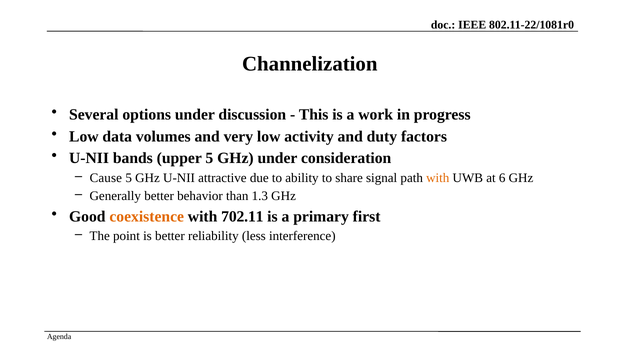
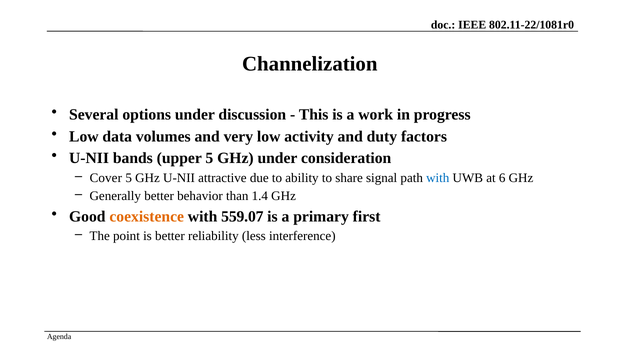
Cause: Cause -> Cover
with at (438, 178) colour: orange -> blue
1.3: 1.3 -> 1.4
702.11: 702.11 -> 559.07
